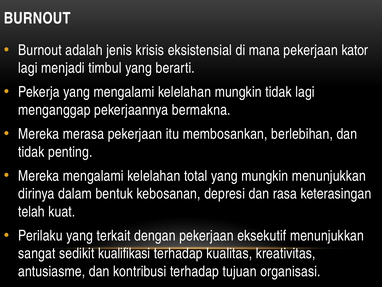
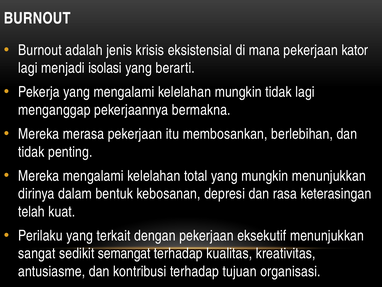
timbul: timbul -> isolasi
kualifikasi: kualifikasi -> semangat
